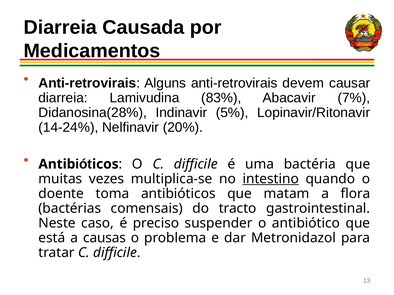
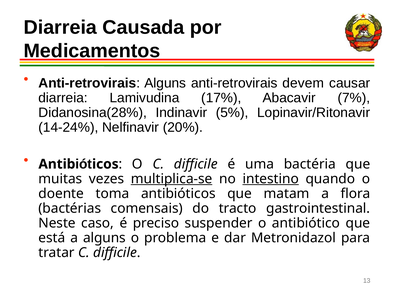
83%: 83% -> 17%
multiplica-se underline: none -> present
a causas: causas -> alguns
